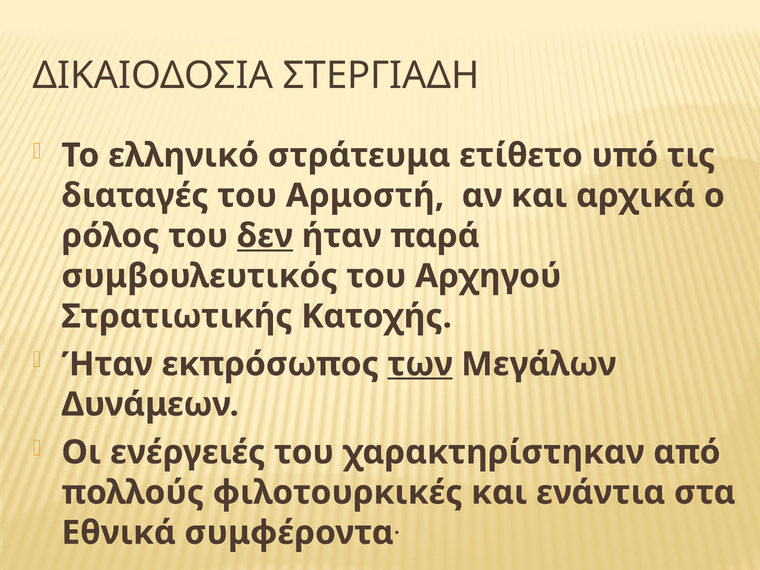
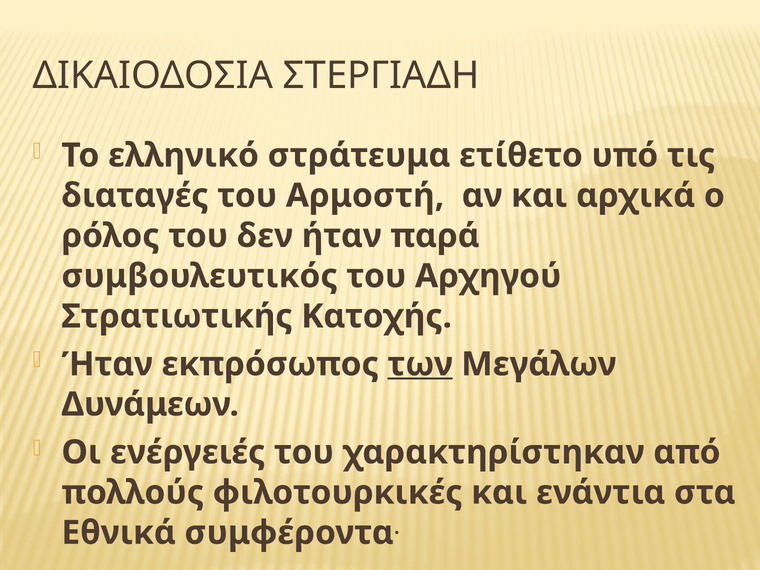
δεν underline: present -> none
